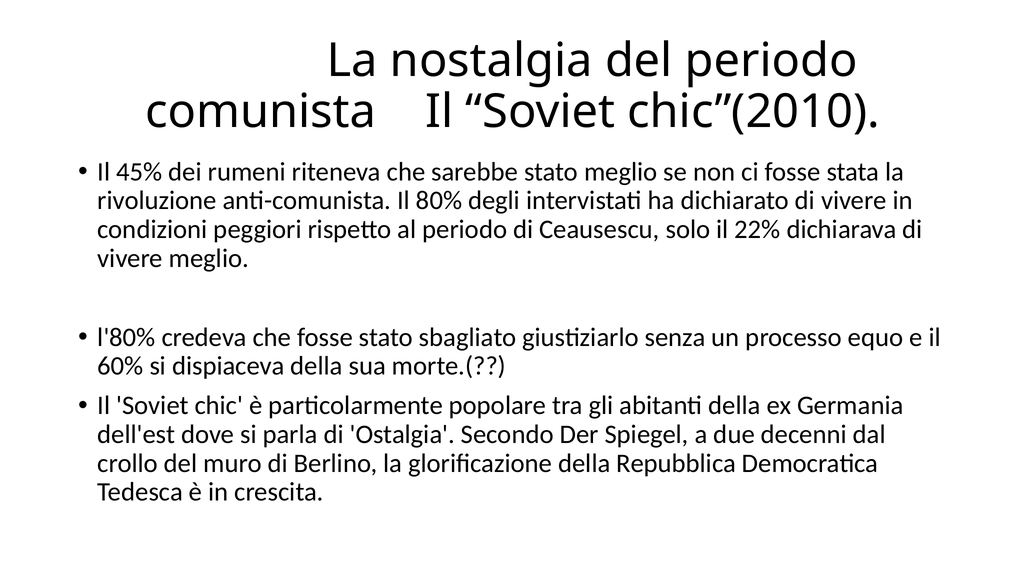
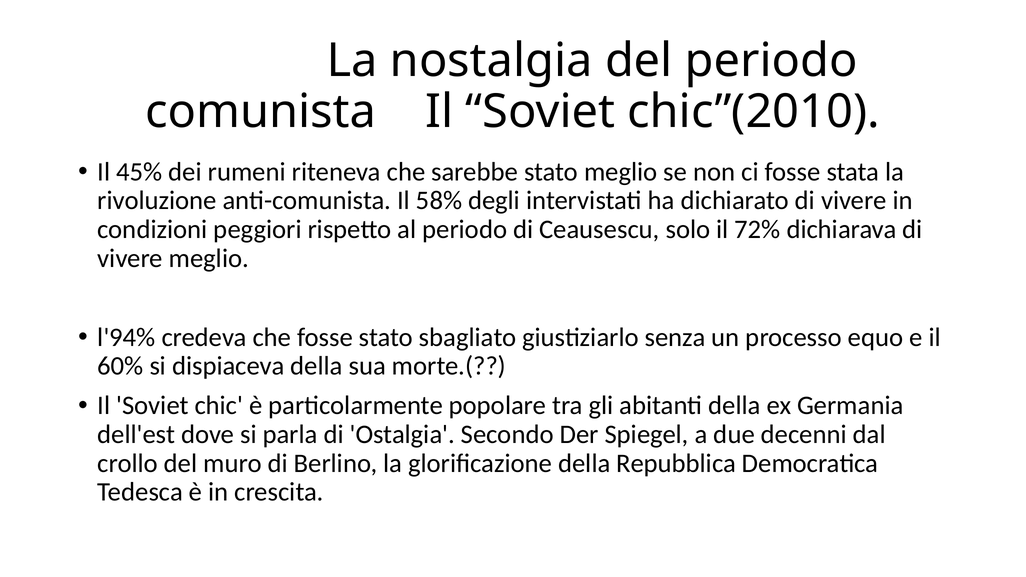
80%: 80% -> 58%
22%: 22% -> 72%
l'80%: l'80% -> l'94%
